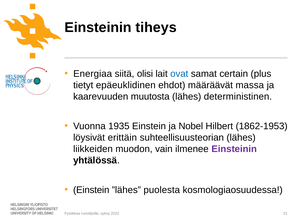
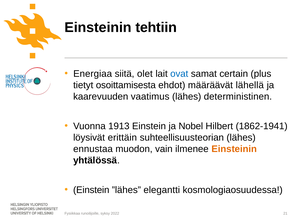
tiheys: tiheys -> tehtiin
olisi: olisi -> olet
epäeuklidinen: epäeuklidinen -> osoittamisesta
massa: massa -> lähellä
muutosta: muutosta -> vaatimus
1935: 1935 -> 1913
1862-1953: 1862-1953 -> 1862-1941
liikkeiden: liikkeiden -> ennustaa
Einsteinin at (234, 149) colour: purple -> orange
puolesta: puolesta -> elegantti
